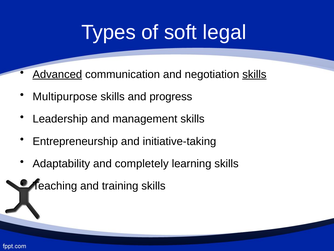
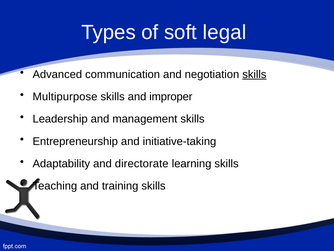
Advanced underline: present -> none
progress: progress -> improper
completely: completely -> directorate
